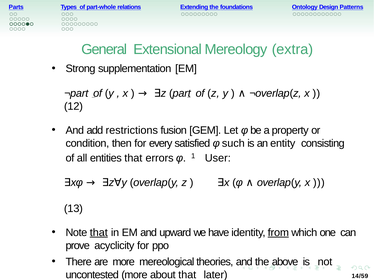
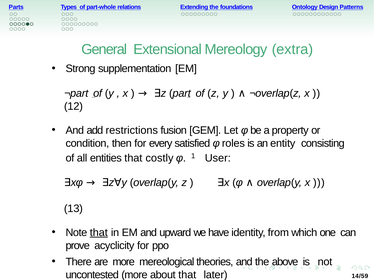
such: such -> roles
errors: errors -> costly
from underline: present -> none
